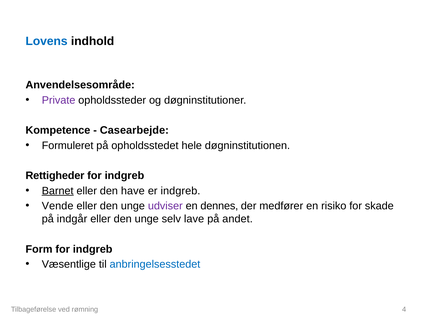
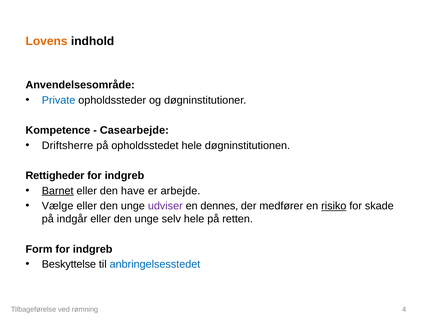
Lovens colour: blue -> orange
Private colour: purple -> blue
Formuleret: Formuleret -> Driftsherre
er indgreb: indgreb -> arbejde
Vende: Vende -> Vælge
risiko underline: none -> present
selv lave: lave -> hele
andet: andet -> retten
Væsentlige: Væsentlige -> Beskyttelse
